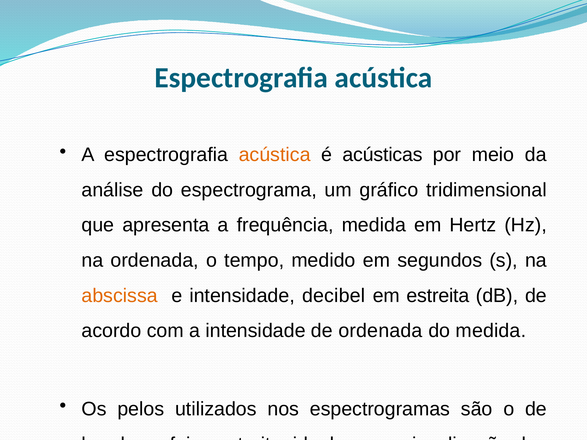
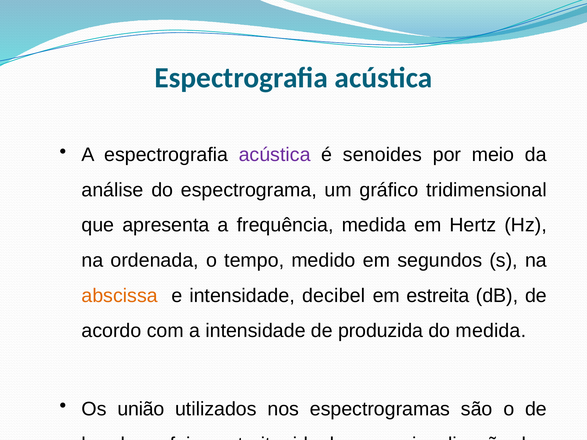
acústica at (275, 155) colour: orange -> purple
acústicas: acústicas -> senoides
de ordenada: ordenada -> produzida
pelos: pelos -> união
